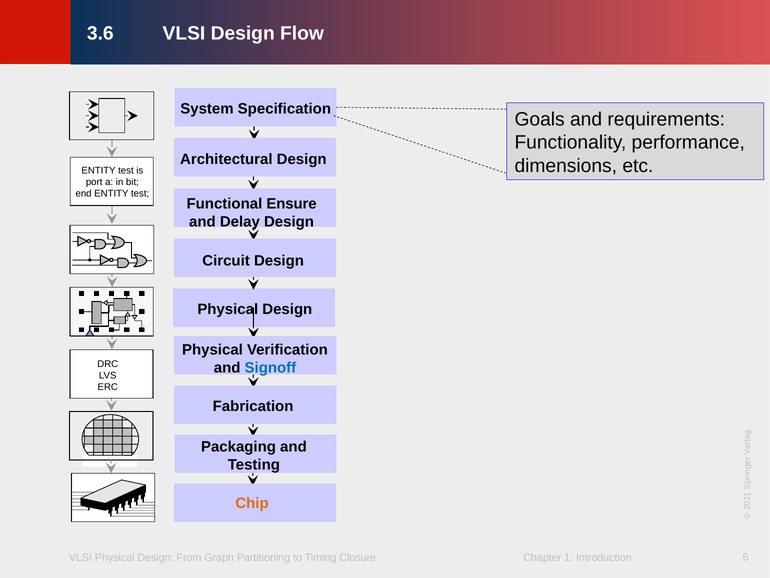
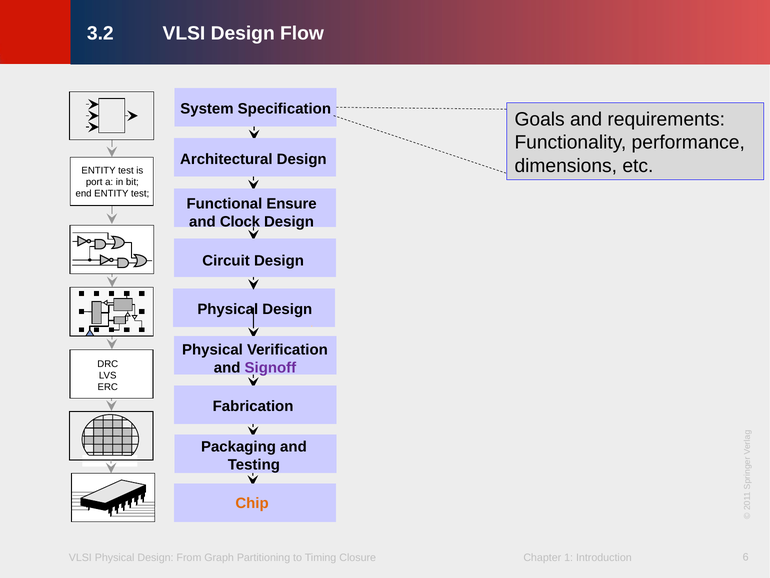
3.6: 3.6 -> 3.2
Delay: Delay -> Clock
Signoff colour: blue -> purple
